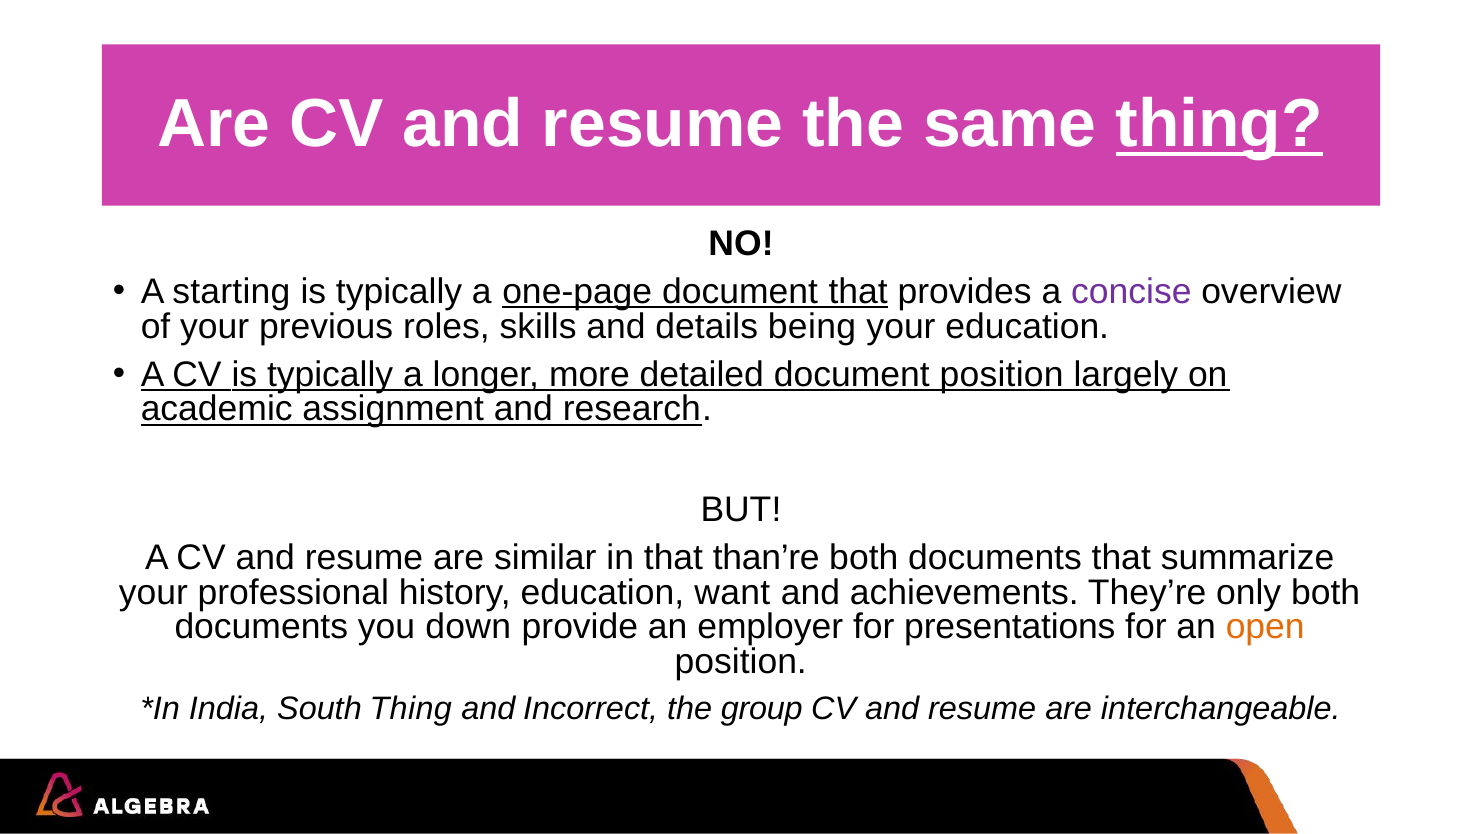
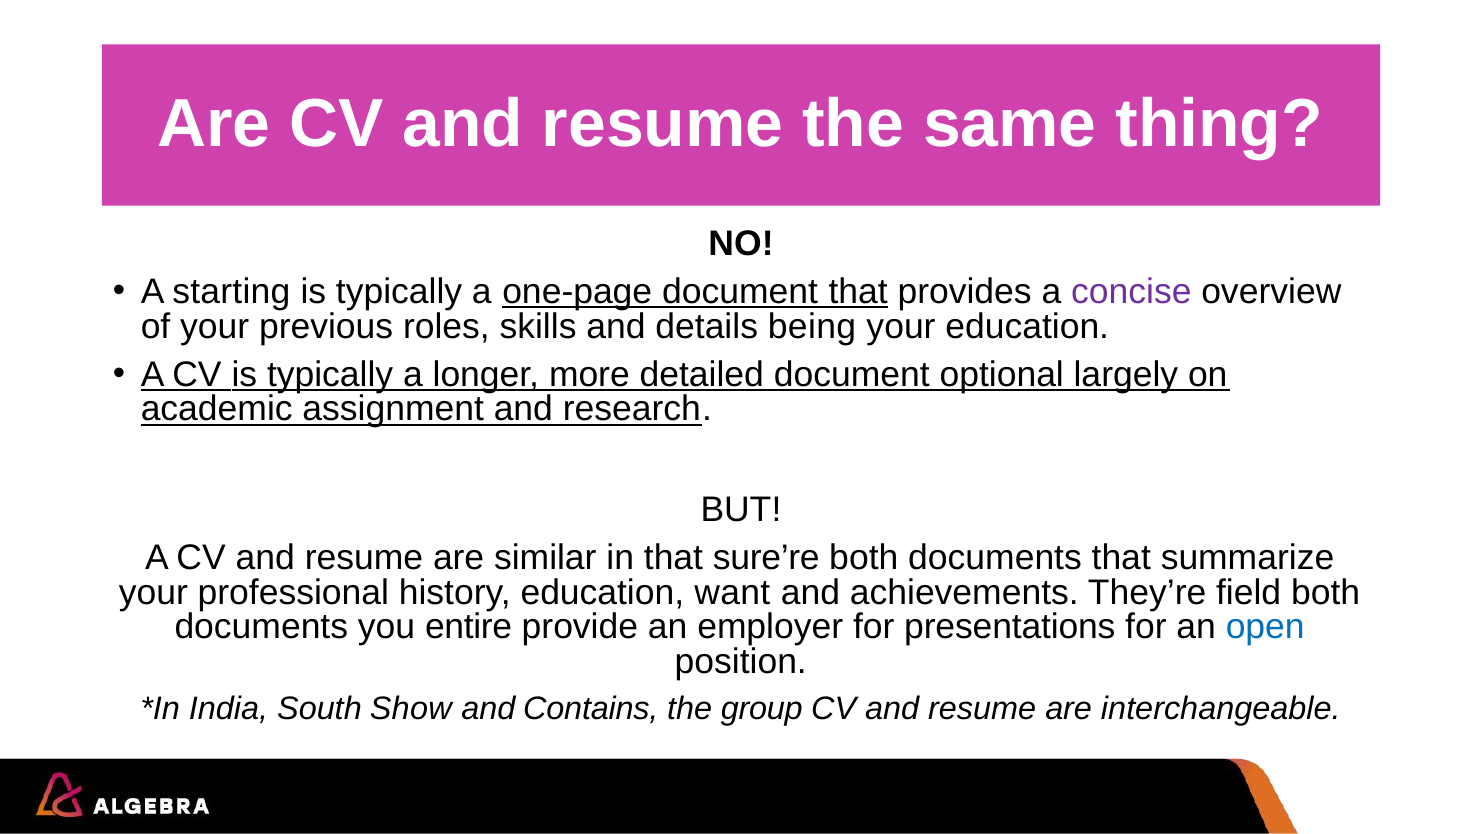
thing at (1219, 124) underline: present -> none
document position: position -> optional
than’re: than’re -> sure’re
only: only -> field
down: down -> entire
open colour: orange -> blue
South Thing: Thing -> Show
Incorrect: Incorrect -> Contains
